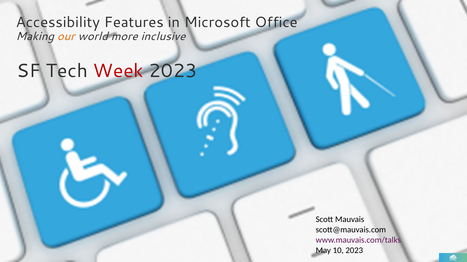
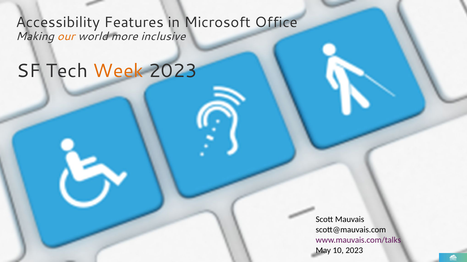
Week colour: red -> orange
